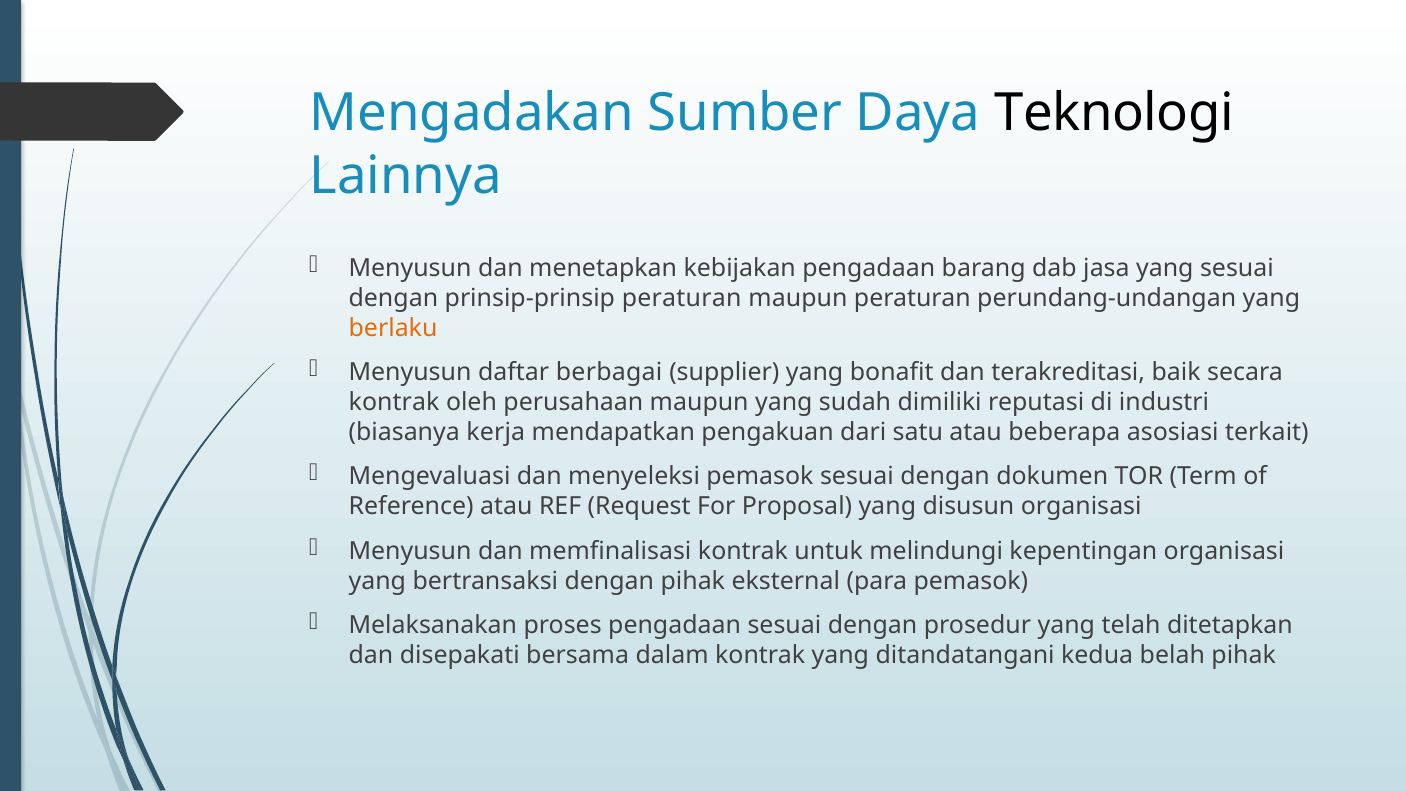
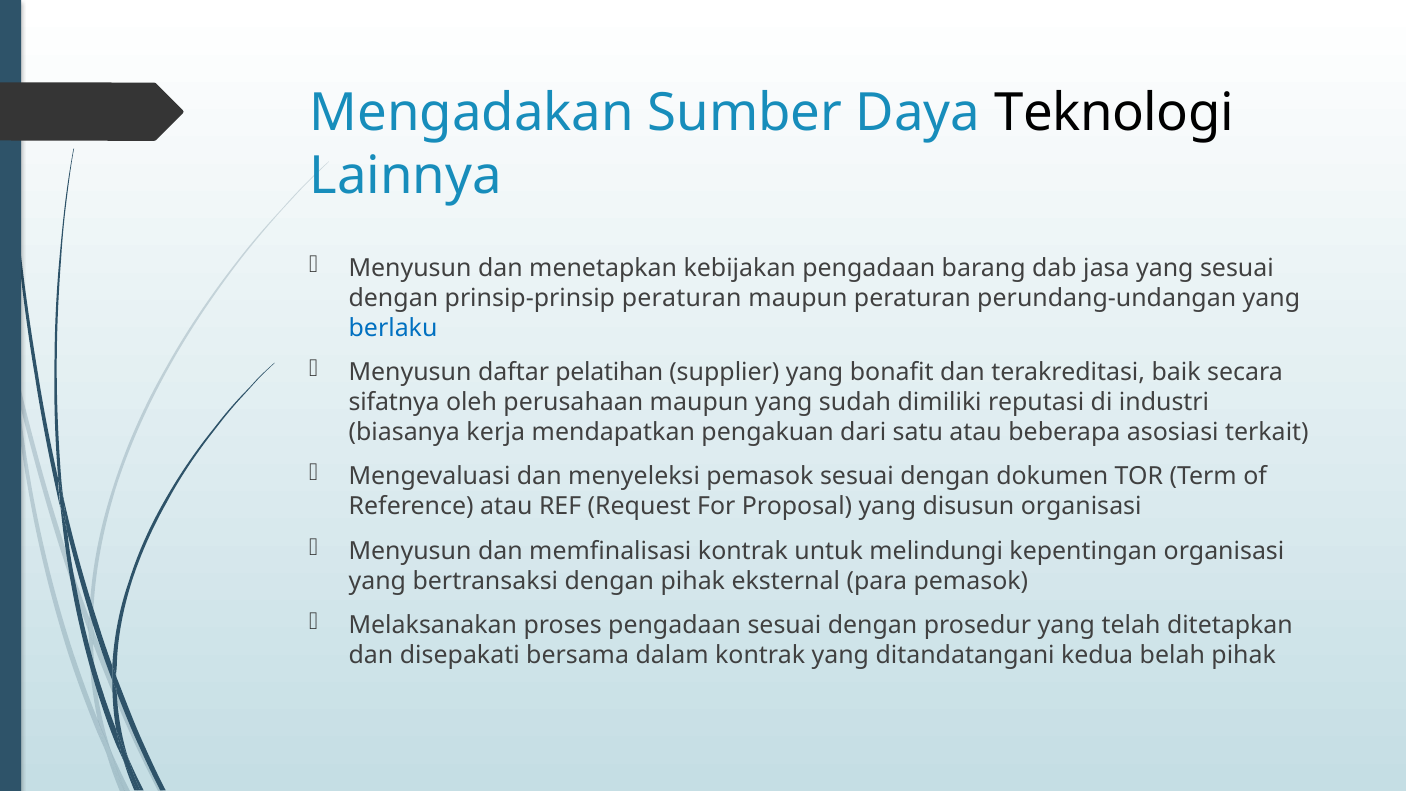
berlaku colour: orange -> blue
berbagai: berbagai -> pelatihan
kontrak at (394, 402): kontrak -> sifatnya
